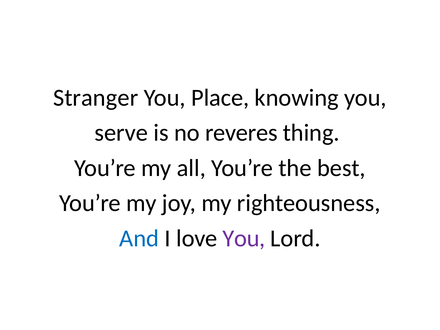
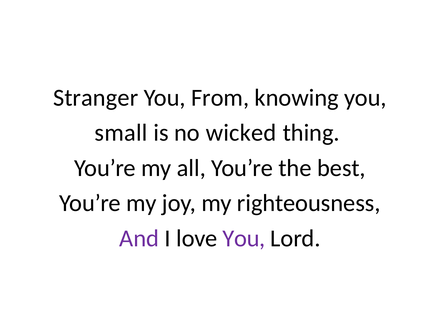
Place: Place -> From
serve: serve -> small
reveres: reveres -> wicked
And colour: blue -> purple
